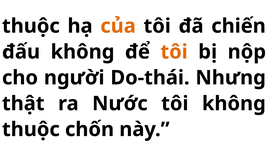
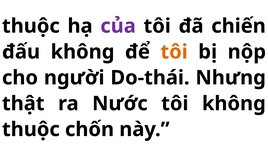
của colour: orange -> purple
